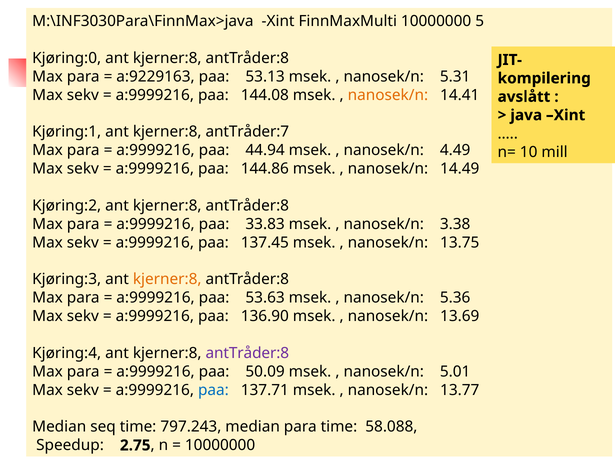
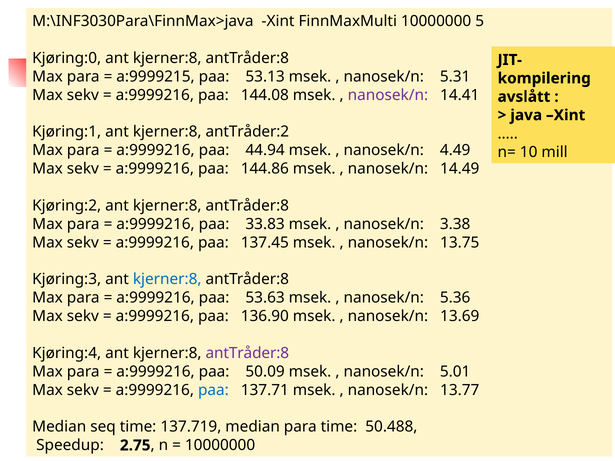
a:9229163: a:9229163 -> a:9999215
nanosek/n at (388, 95) colour: orange -> purple
antTråder:7: antTråder:7 -> antTråder:2
kjerner:8 at (167, 280) colour: orange -> blue
797.243: 797.243 -> 137.719
58.088: 58.088 -> 50.488
